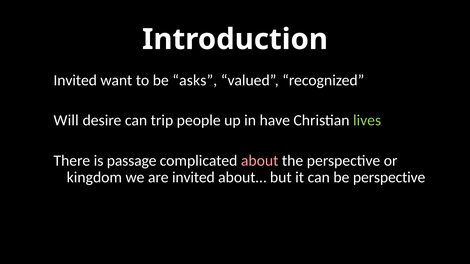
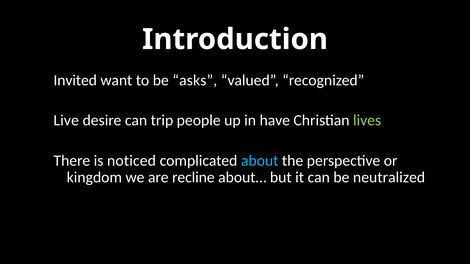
Will: Will -> Live
passage: passage -> noticed
about colour: pink -> light blue
are invited: invited -> recline
be perspective: perspective -> neutralized
